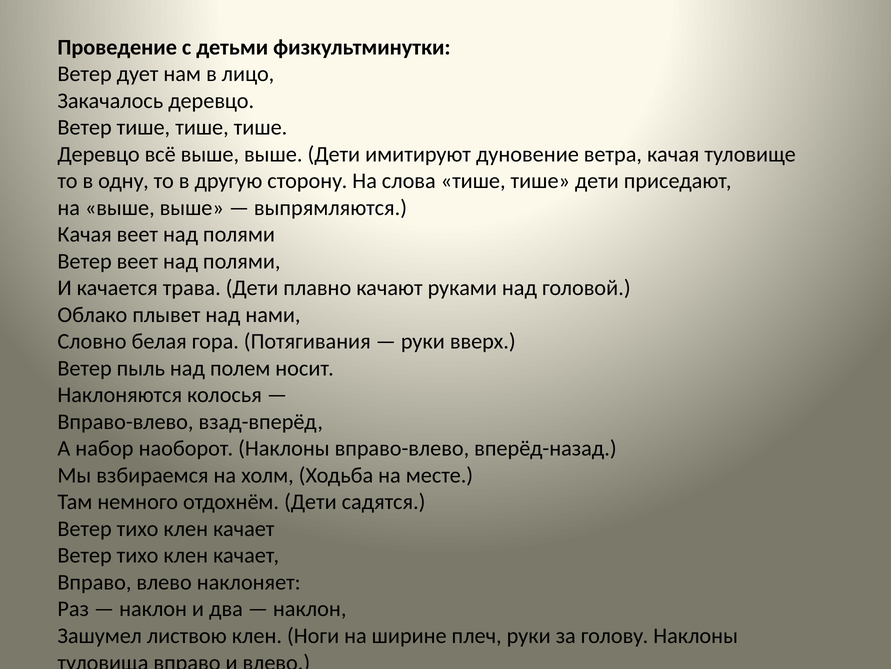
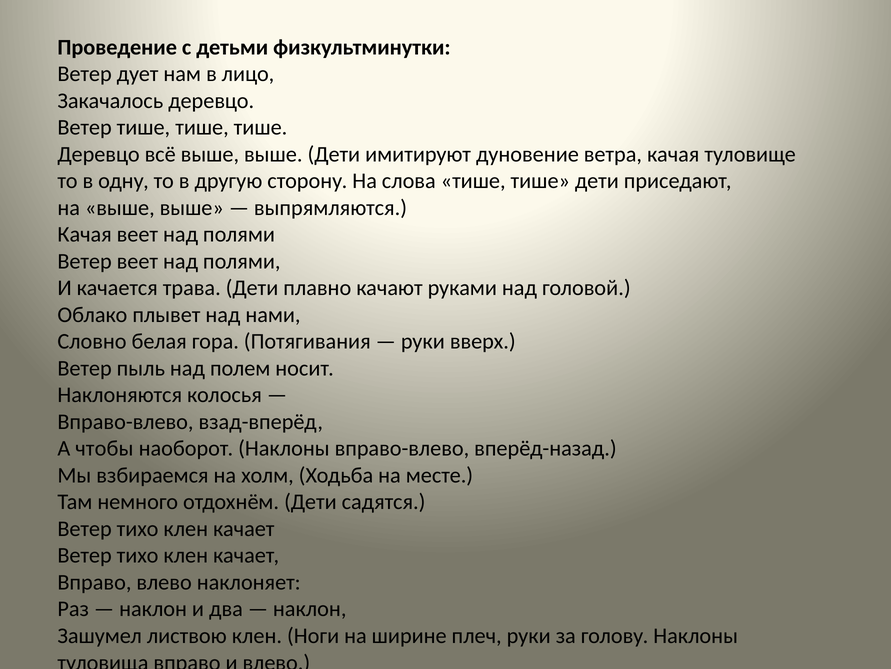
набор: набор -> чтобы
